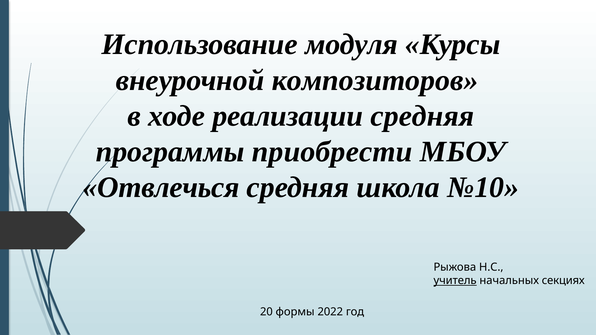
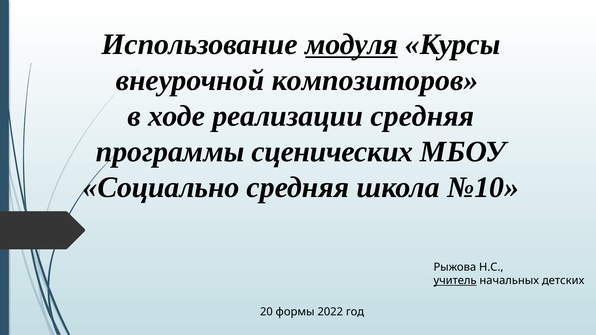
модуля underline: none -> present
приобрести: приобрести -> сценических
Отвлечься: Отвлечься -> Социально
секциях: секциях -> детских
